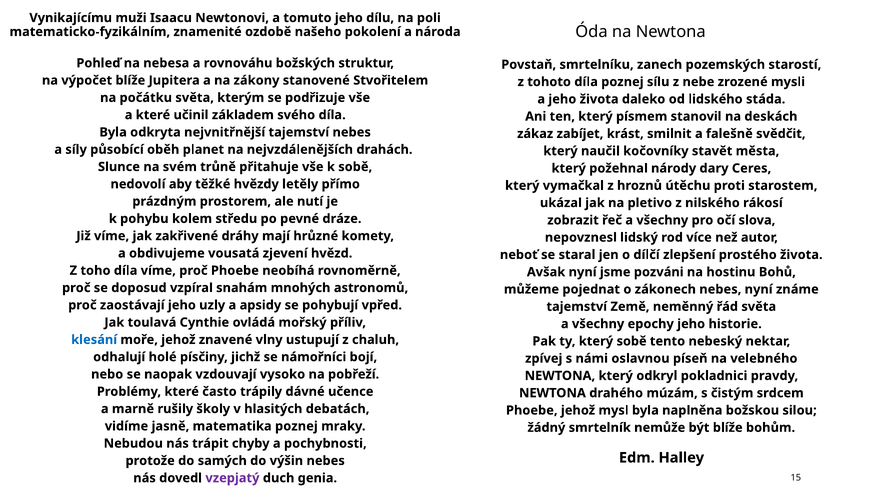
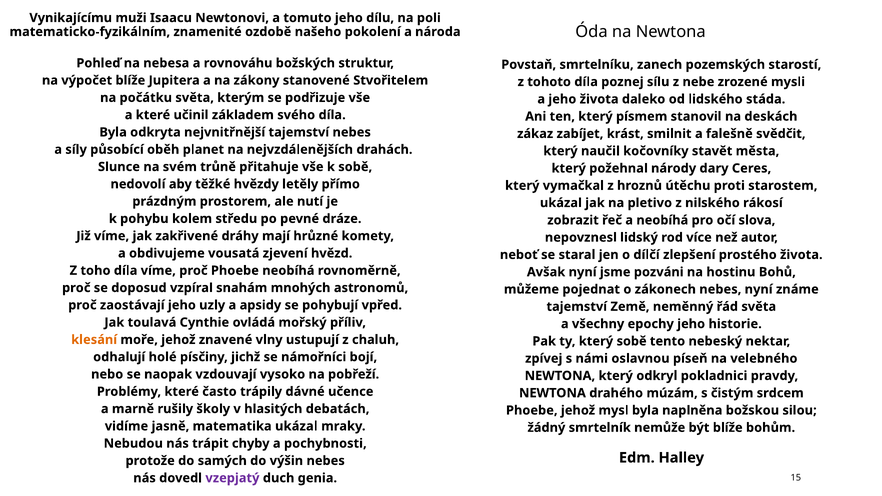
řeč a všechny: všechny -> neobíhá
klesání colour: blue -> orange
matematika poznej: poznej -> ukázal
